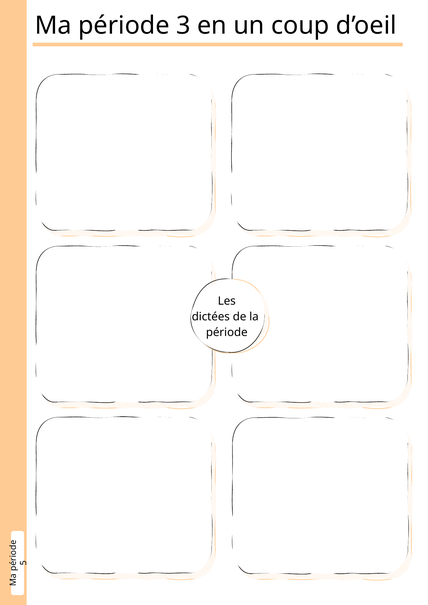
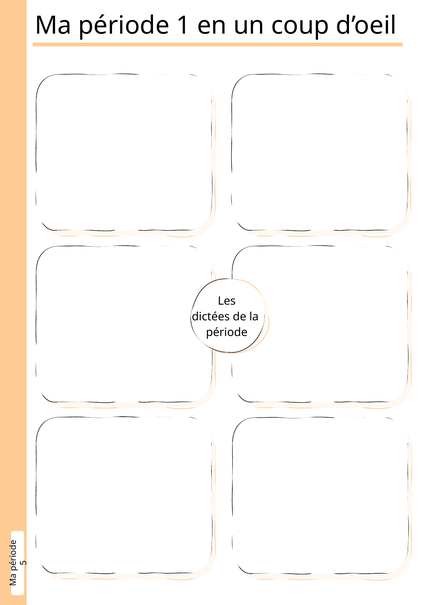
3: 3 -> 1
